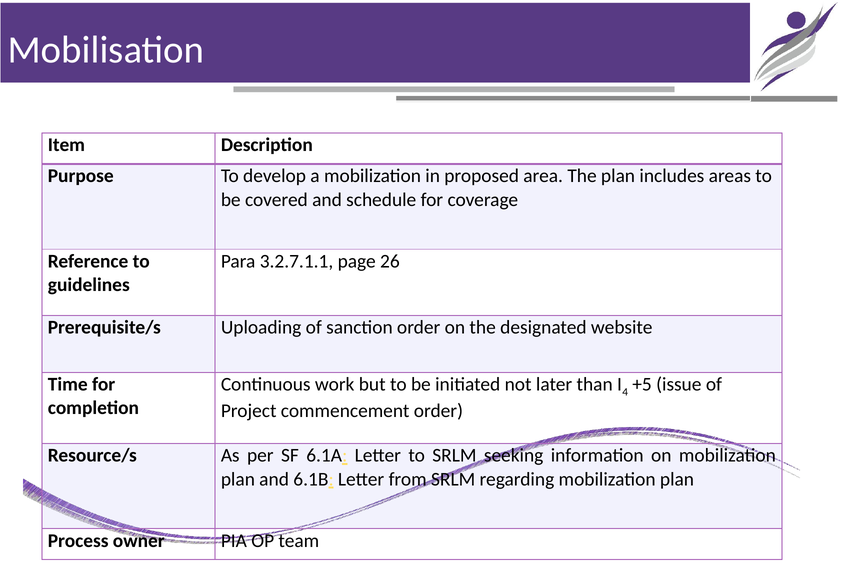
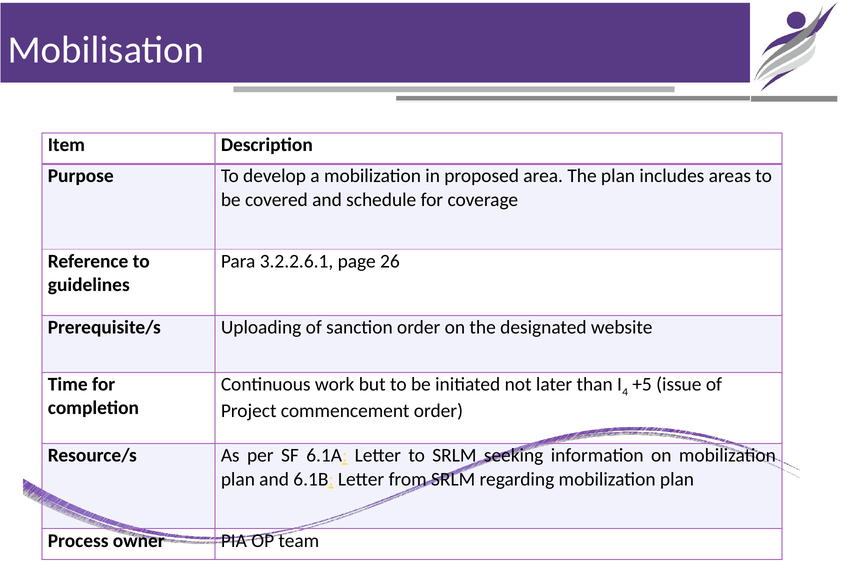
3.2.7.1.1: 3.2.7.1.1 -> 3.2.2.6.1
